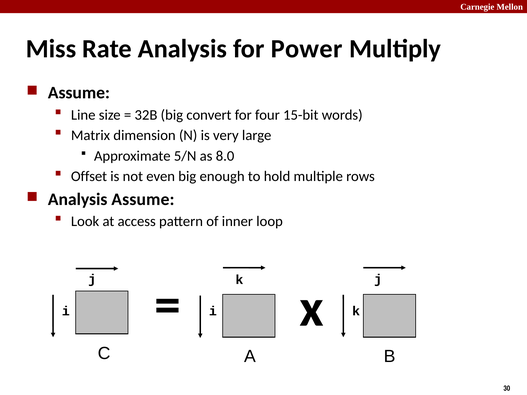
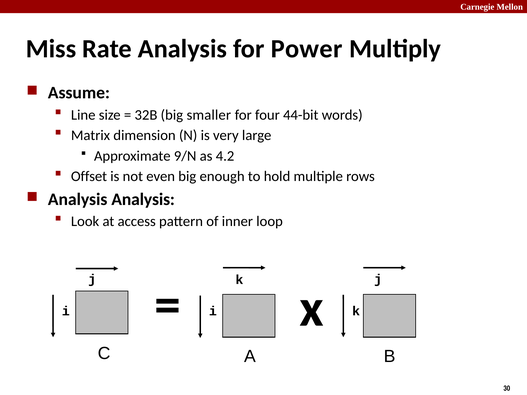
convert: convert -> smaller
15-bit: 15-bit -> 44-bit
5/N: 5/N -> 9/N
8.0: 8.0 -> 4.2
Analysis Assume: Assume -> Analysis
